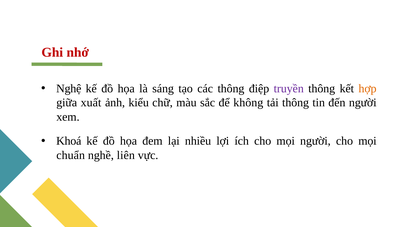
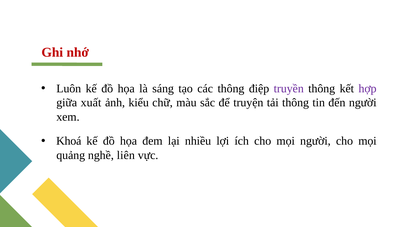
Nghệ: Nghệ -> Luôn
hợp colour: orange -> purple
không: không -> truyện
chuẩn: chuẩn -> quảng
